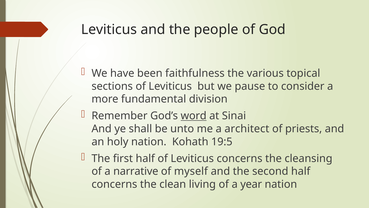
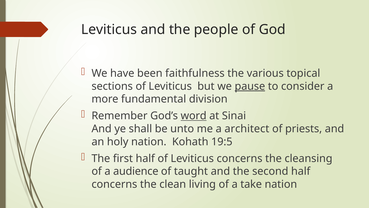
pause underline: none -> present
narrative: narrative -> audience
myself: myself -> taught
year: year -> take
